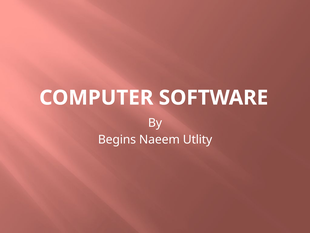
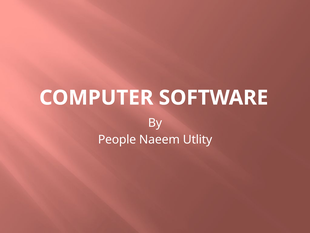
Begins: Begins -> People
